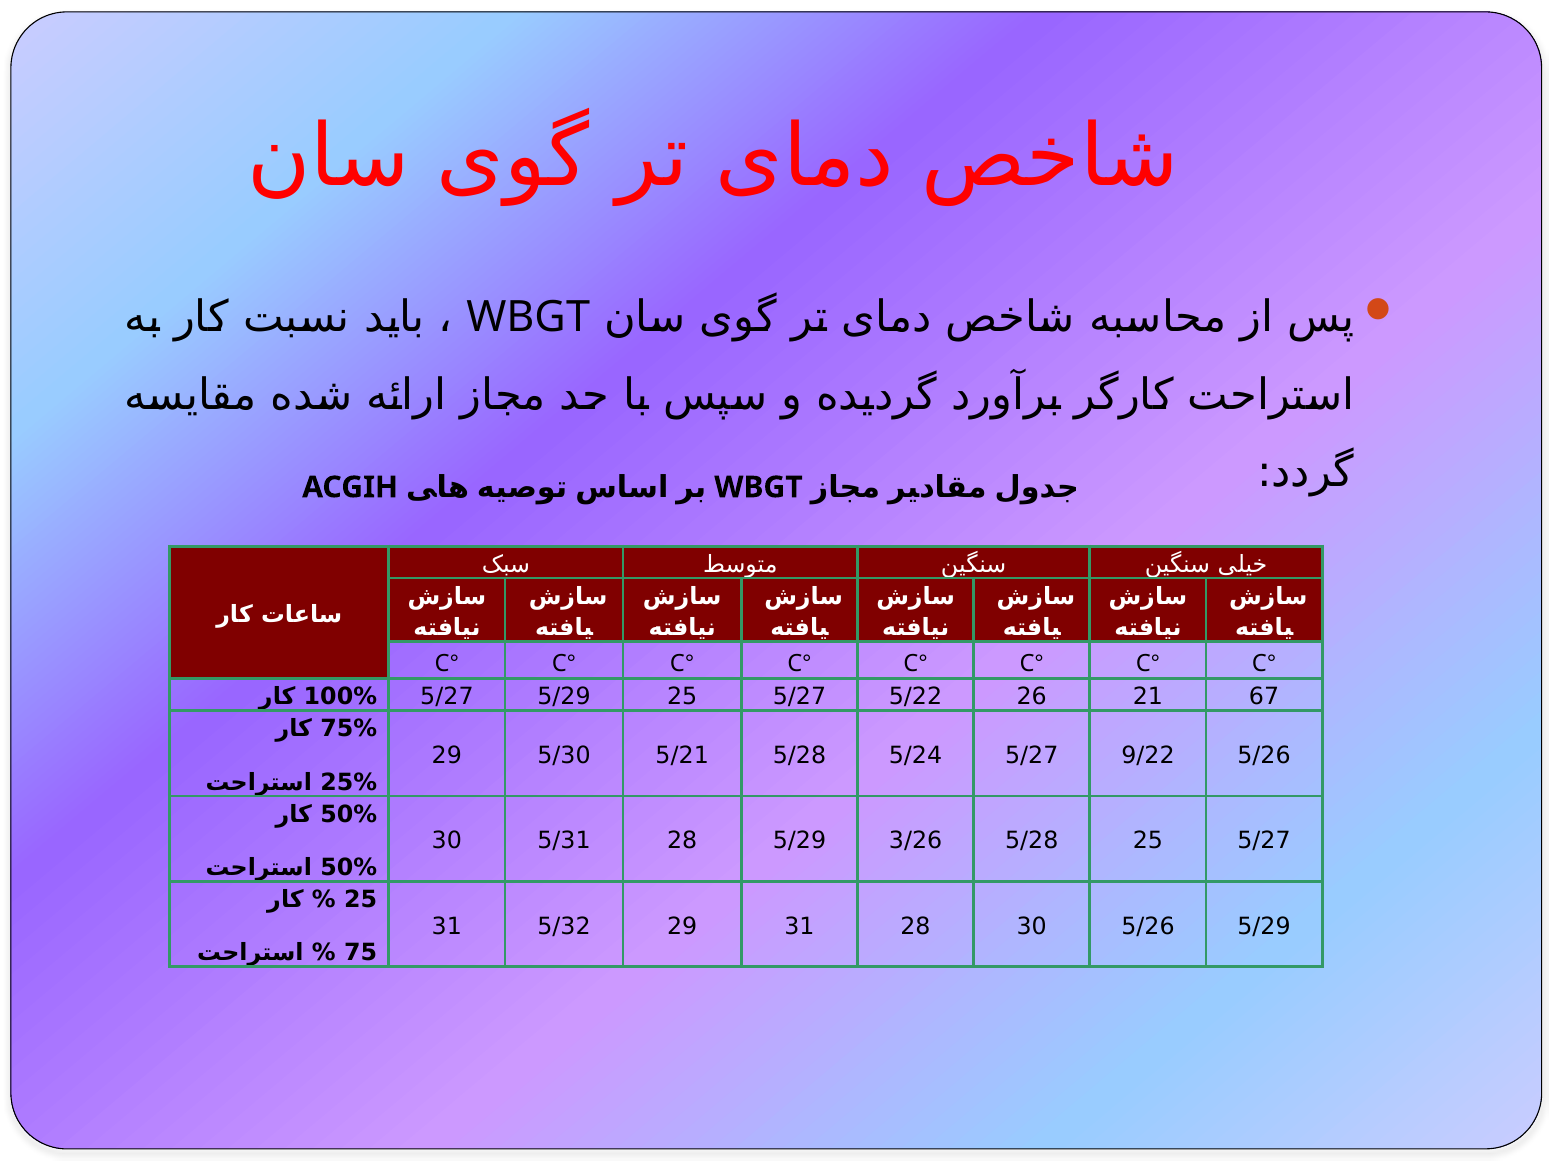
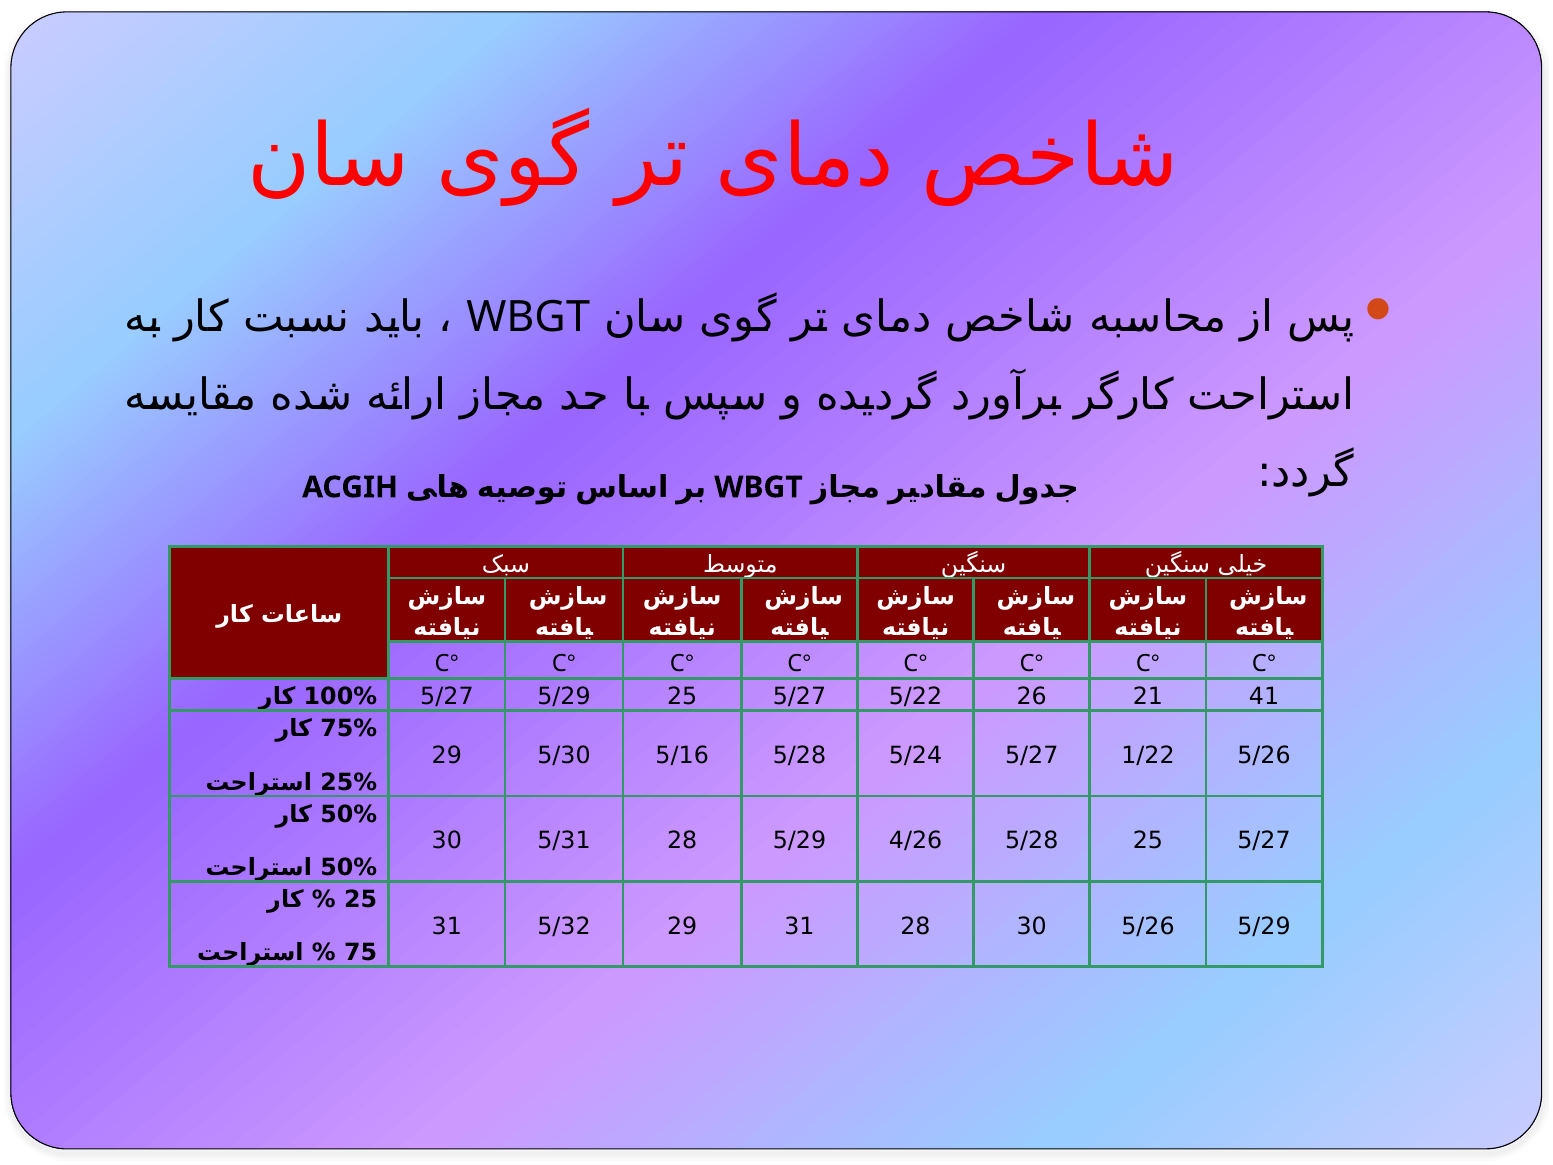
67: 67 -> 41
5/21: 5/21 -> 5/16
9/22: 9/22 -> 1/22
3/26: 3/26 -> 4/26
